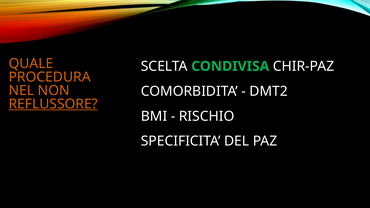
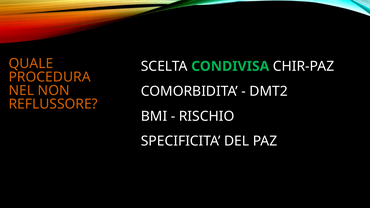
REFLUSSORE underline: present -> none
